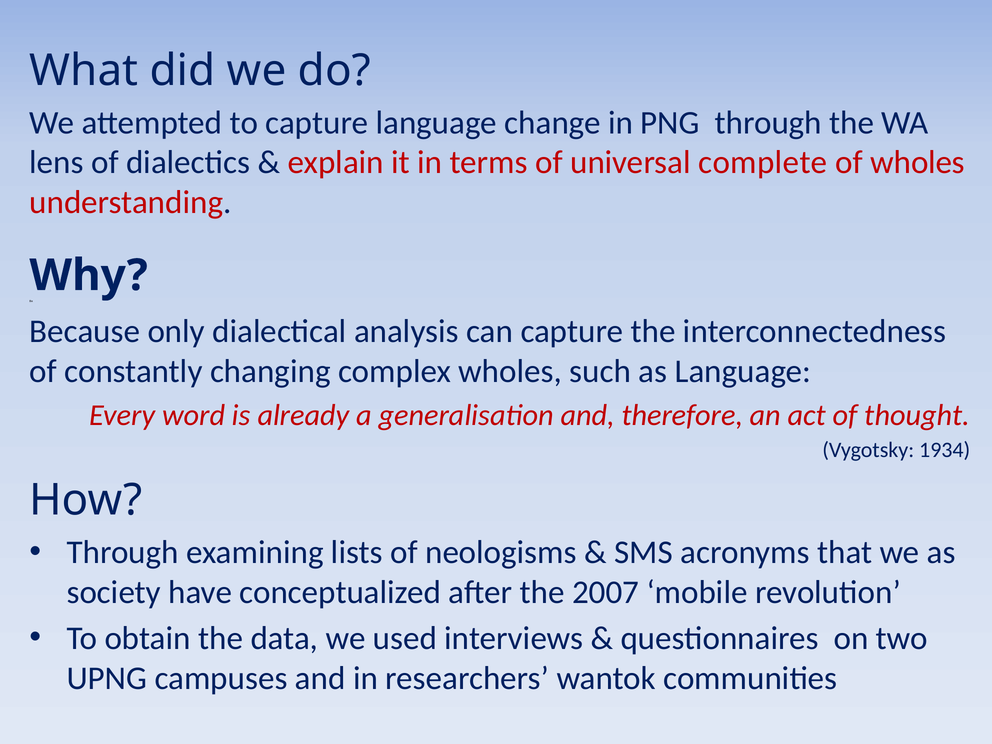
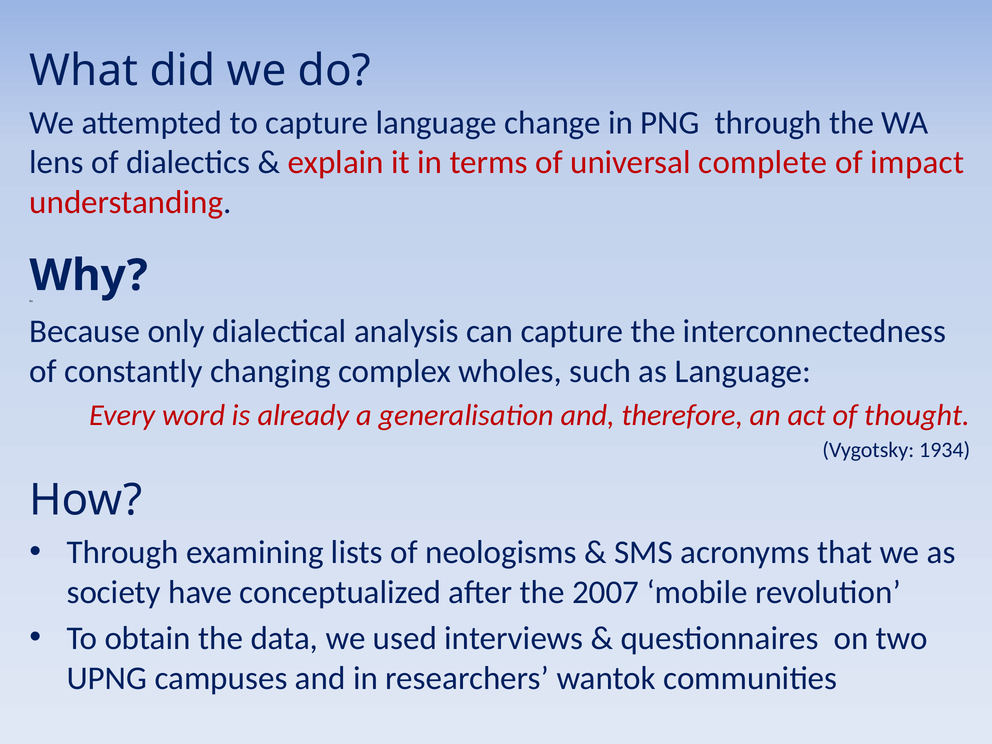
of wholes: wholes -> impact
